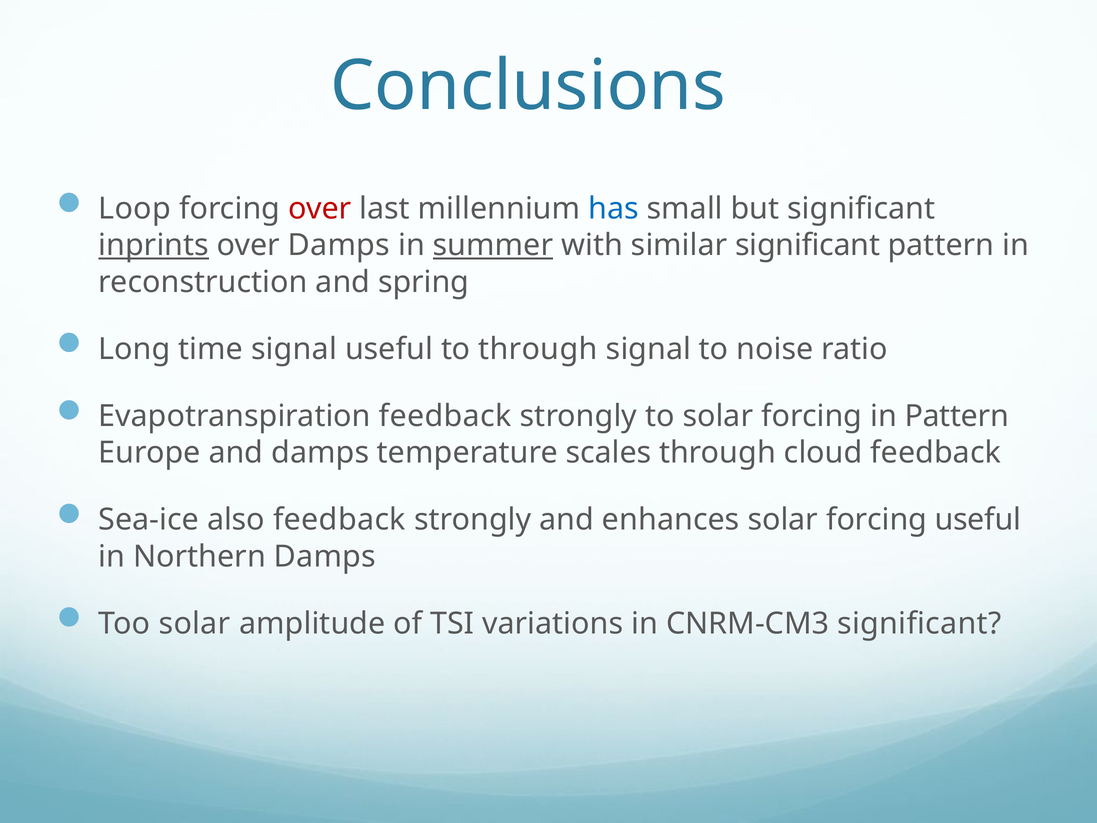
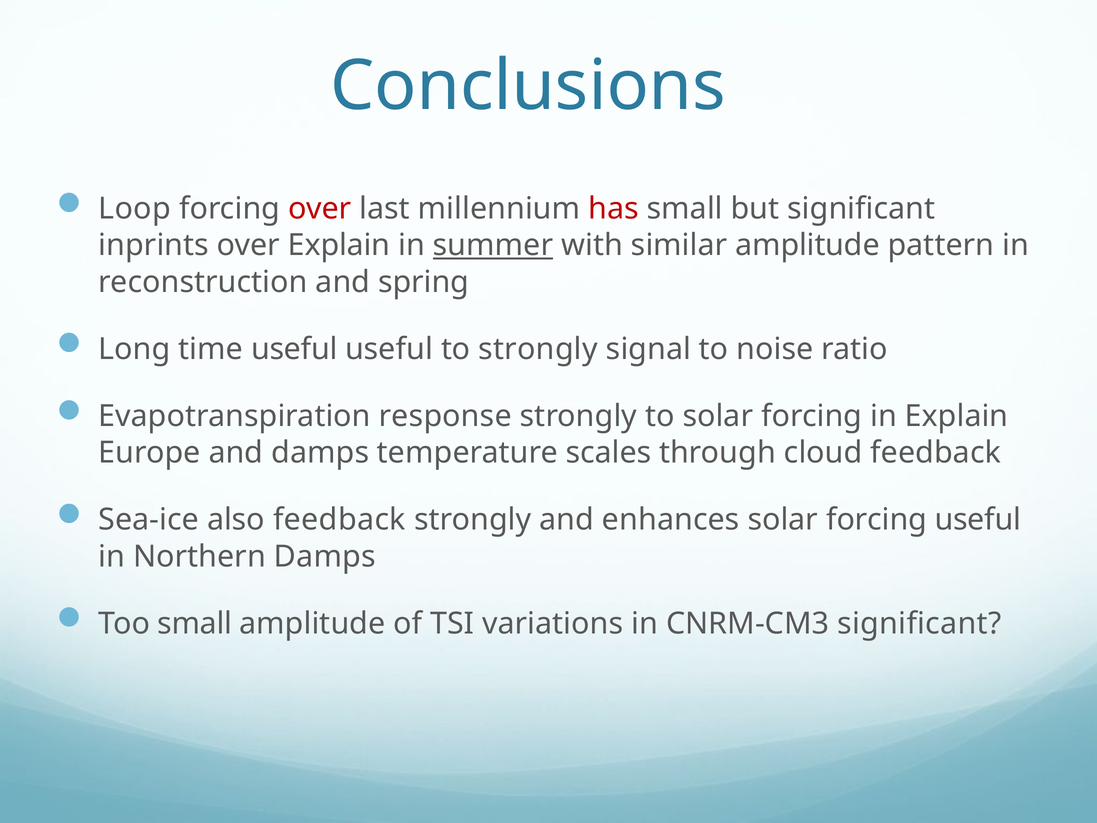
has colour: blue -> red
inprints underline: present -> none
over Damps: Damps -> Explain
similar significant: significant -> amplitude
time signal: signal -> useful
to through: through -> strongly
Evapotranspiration feedback: feedback -> response
in Pattern: Pattern -> Explain
Too solar: solar -> small
